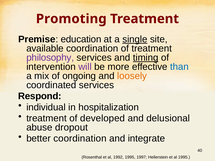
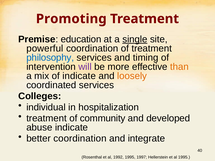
available: available -> powerful
philosophy colour: purple -> blue
timing underline: present -> none
than colour: blue -> orange
of ongoing: ongoing -> indicate
Respond: Respond -> Colleges
developed: developed -> community
delusional: delusional -> developed
abuse dropout: dropout -> indicate
